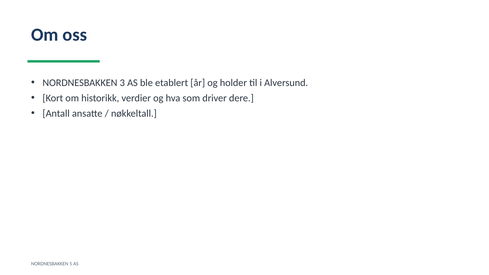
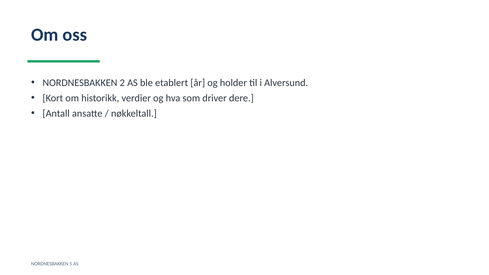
3: 3 -> 2
